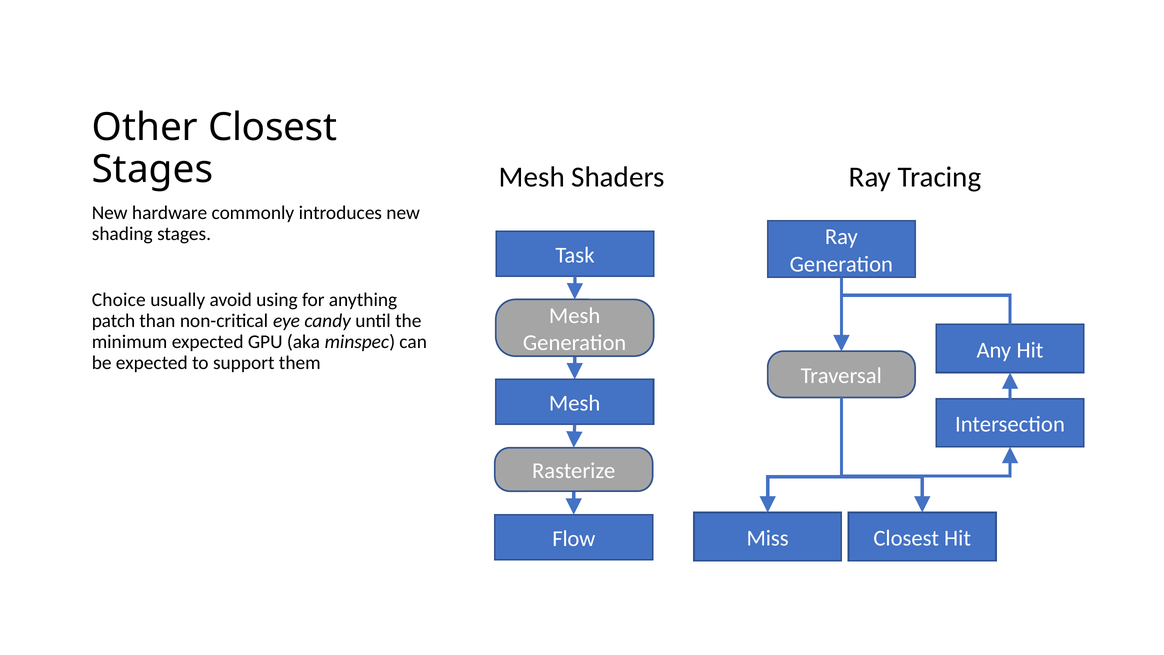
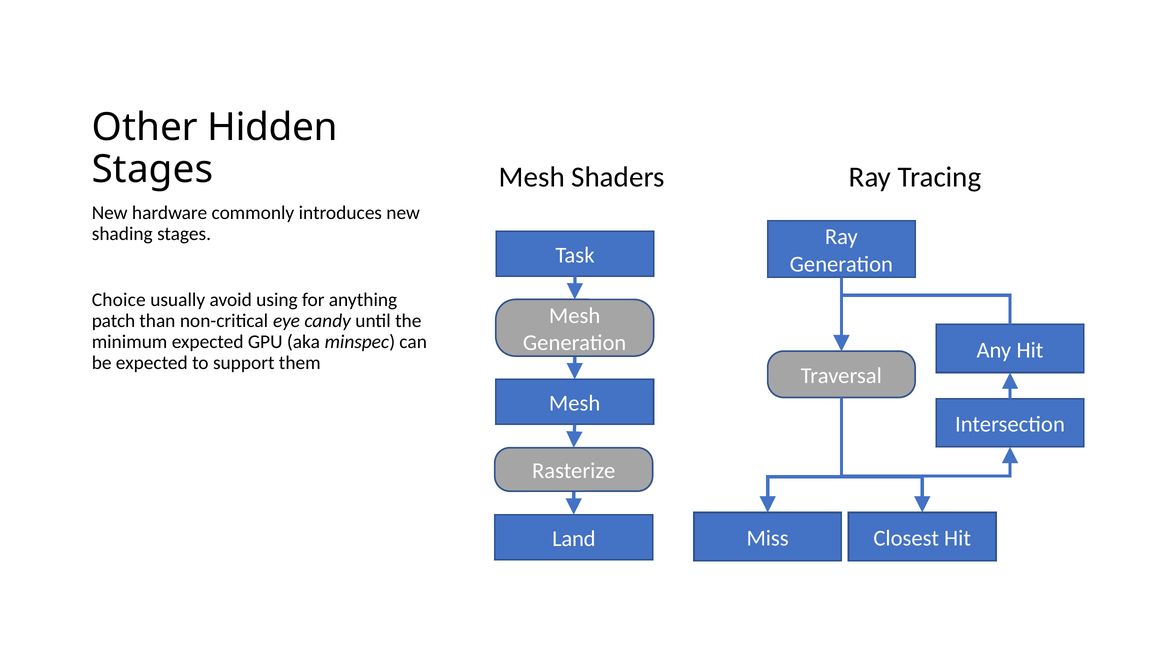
Other Closest: Closest -> Hidden
Flow: Flow -> Land
